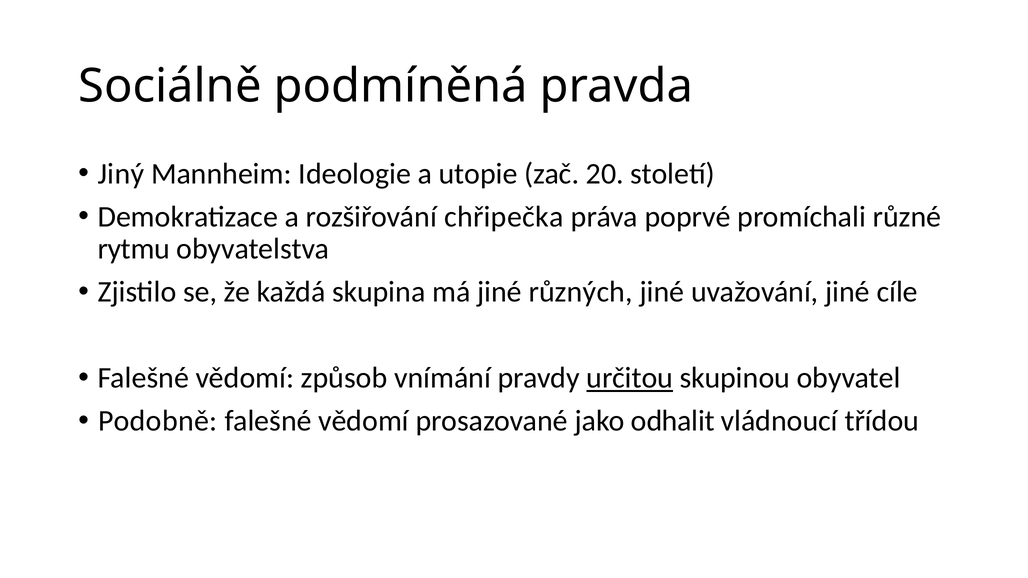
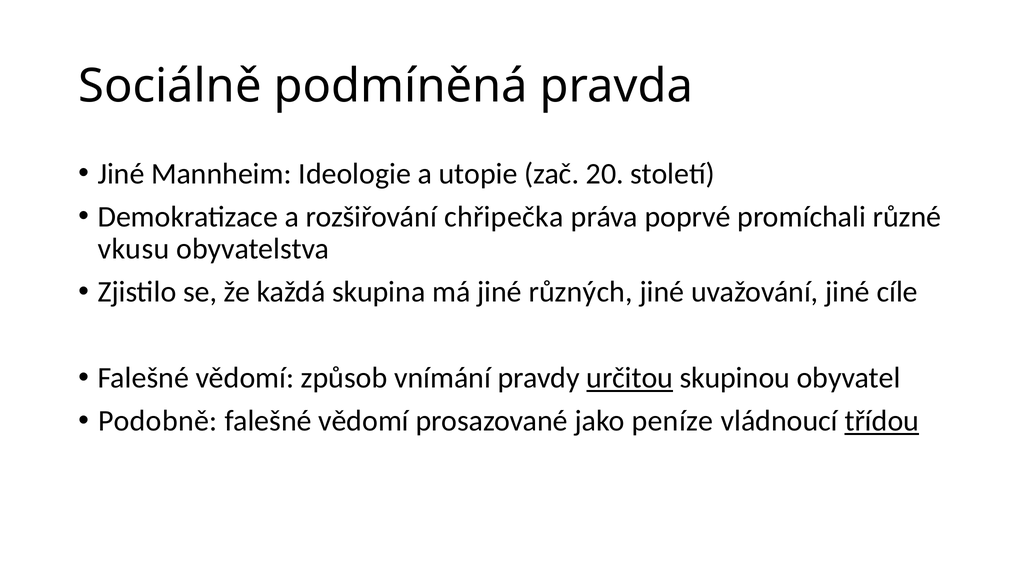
Jiný at (121, 174): Jiný -> Jiné
rytmu: rytmu -> vkusu
odhalit: odhalit -> peníze
třídou underline: none -> present
